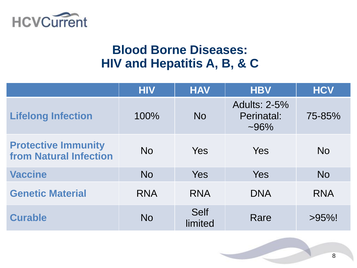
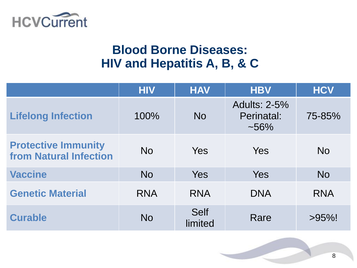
~96%: ~96% -> ~56%
